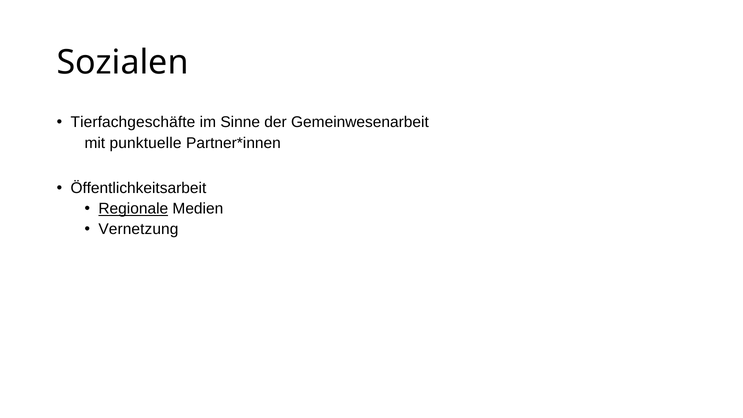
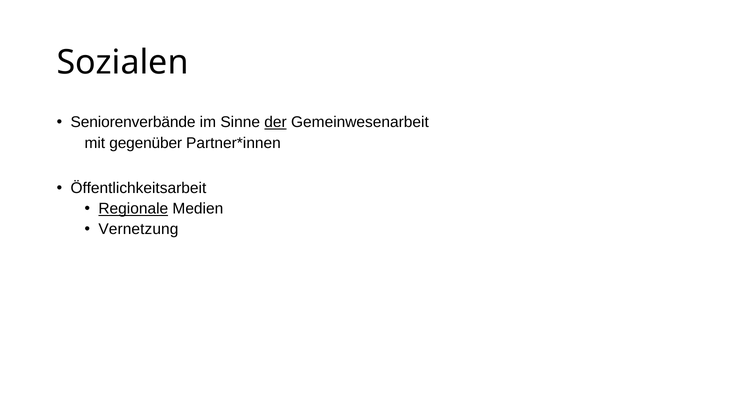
Tierfachgeschäfte: Tierfachgeschäfte -> Seniorenverbände
der underline: none -> present
punktuelle: punktuelle -> gegenüber
